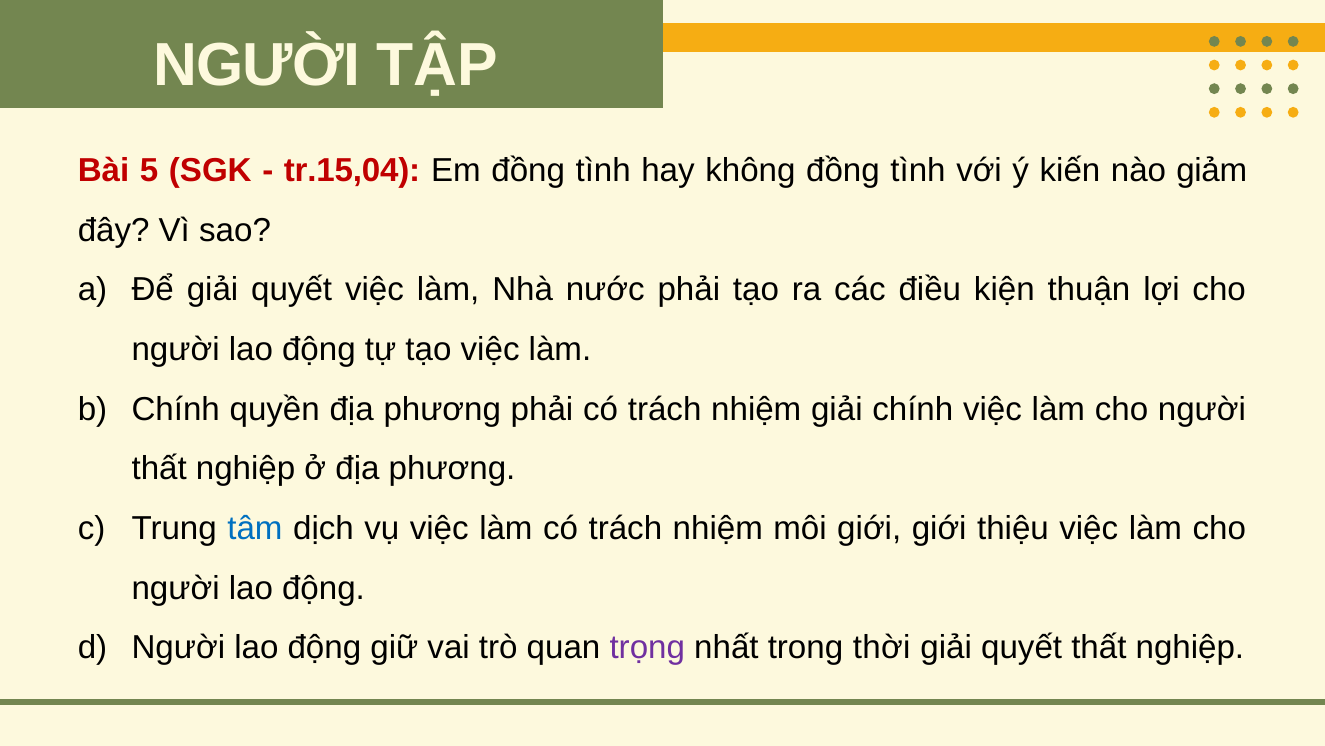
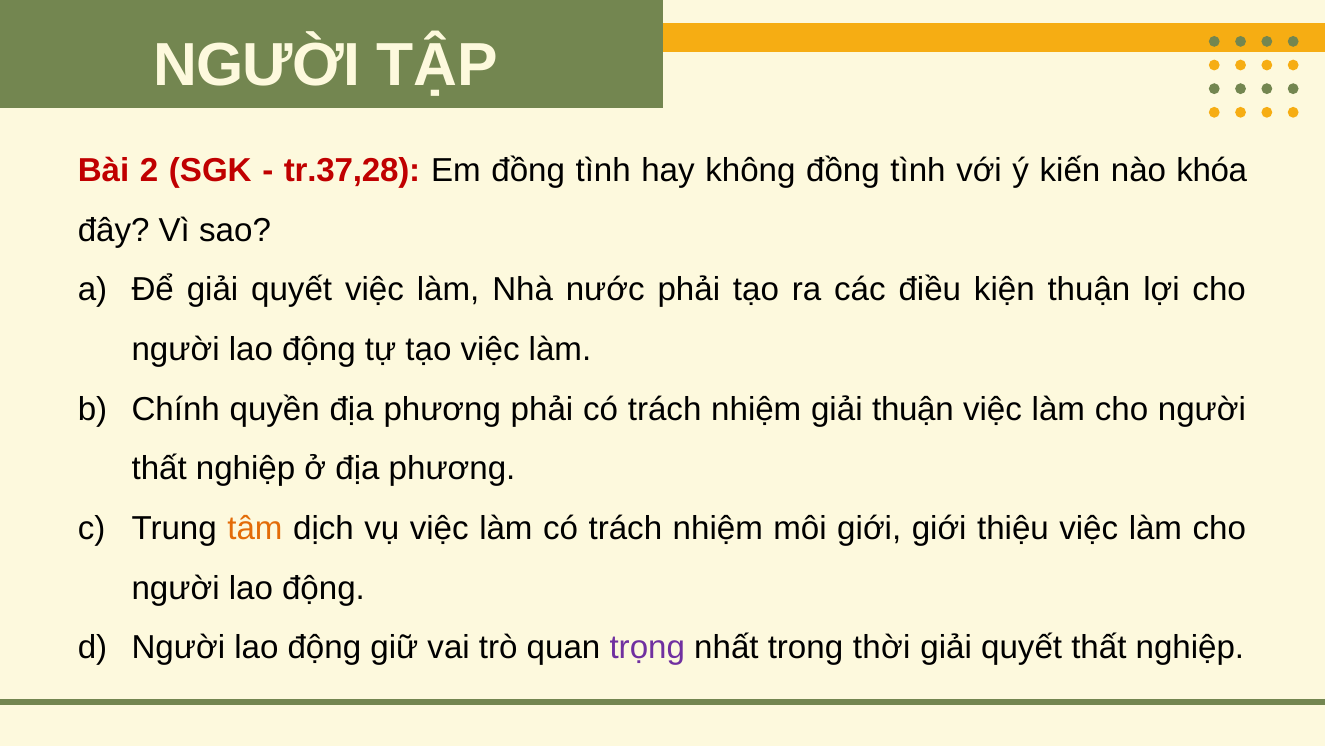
5: 5 -> 2
tr.15,04: tr.15,04 -> tr.37,28
giảm: giảm -> khóa
giải chính: chính -> thuận
tâm colour: blue -> orange
